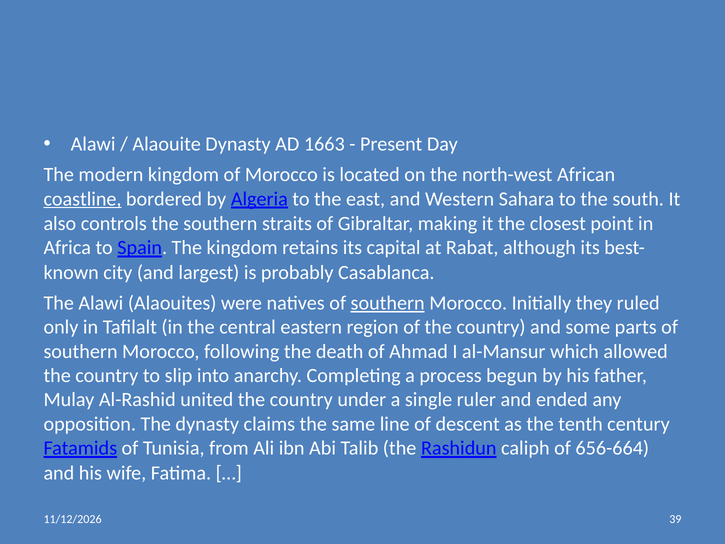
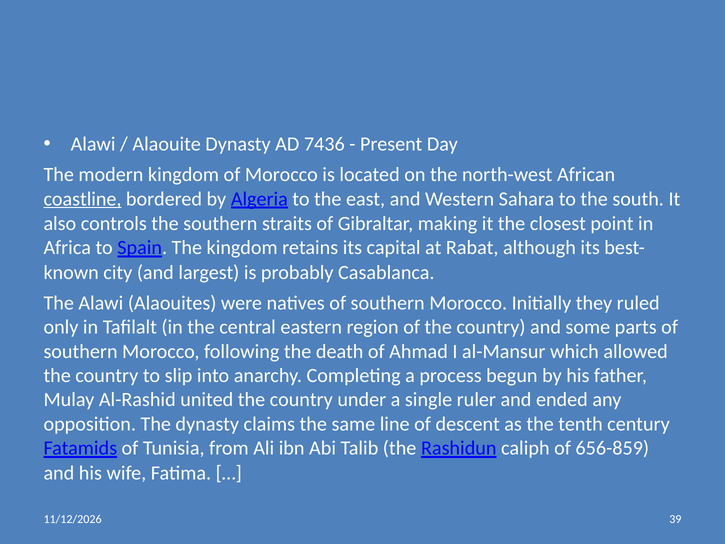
1663: 1663 -> 7436
southern at (388, 303) underline: present -> none
656-664: 656-664 -> 656-859
